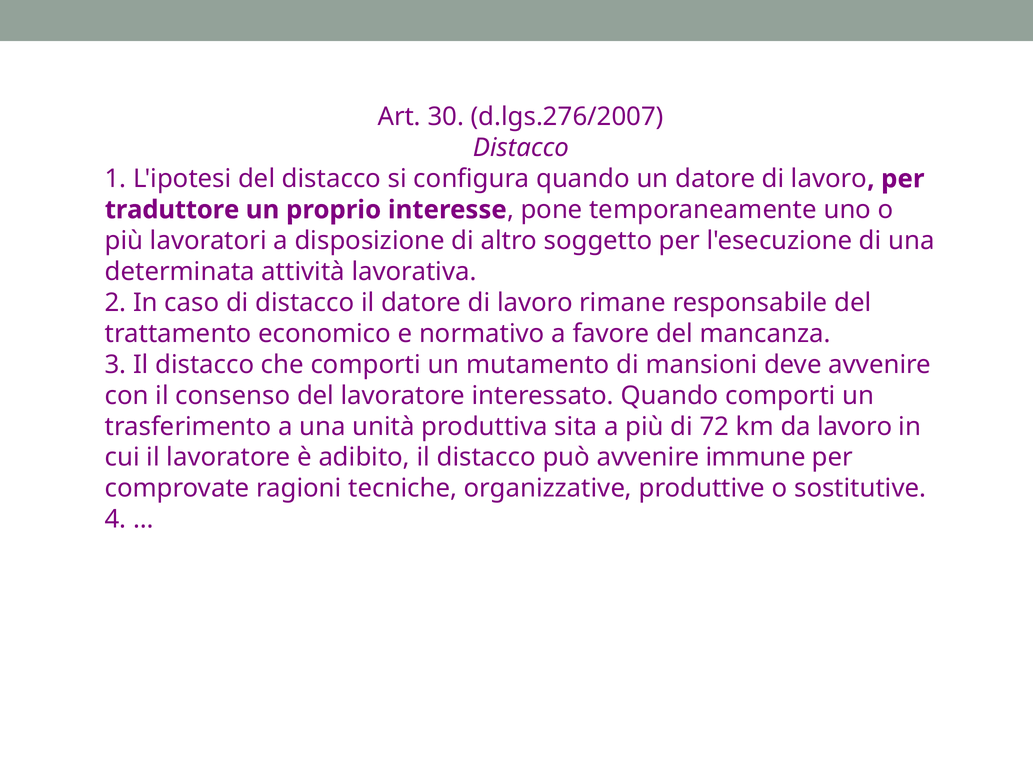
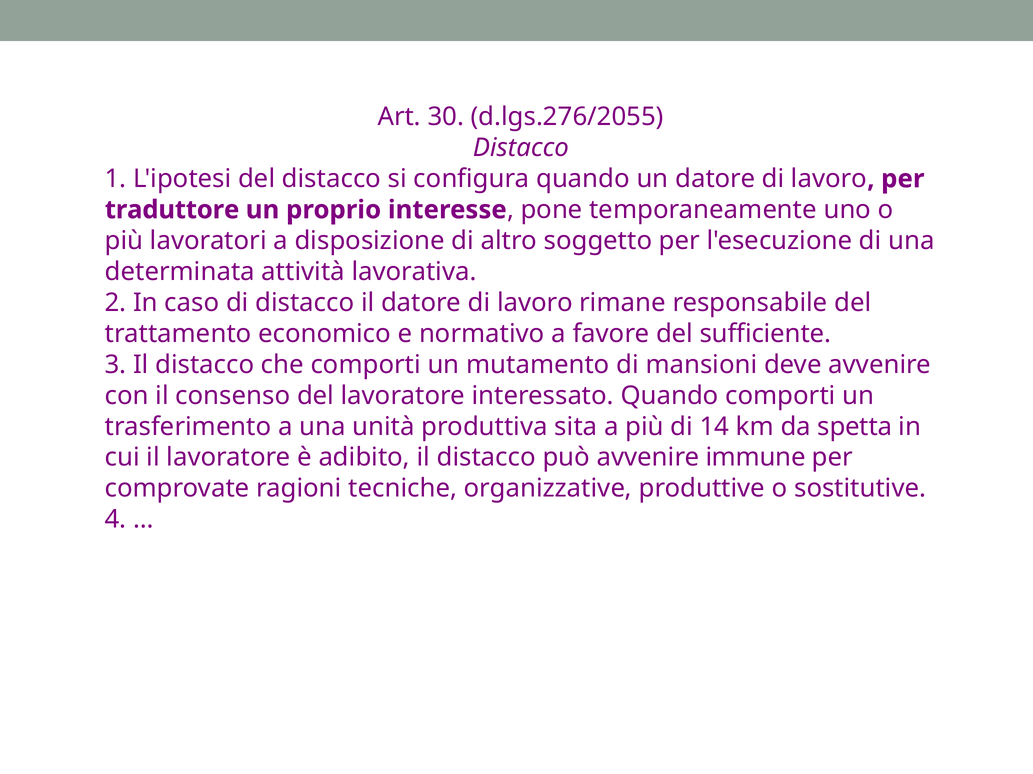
d.lgs.276/2007: d.lgs.276/2007 -> d.lgs.276/2055
mancanza: mancanza -> sufficiente
72: 72 -> 14
da lavoro: lavoro -> spetta
